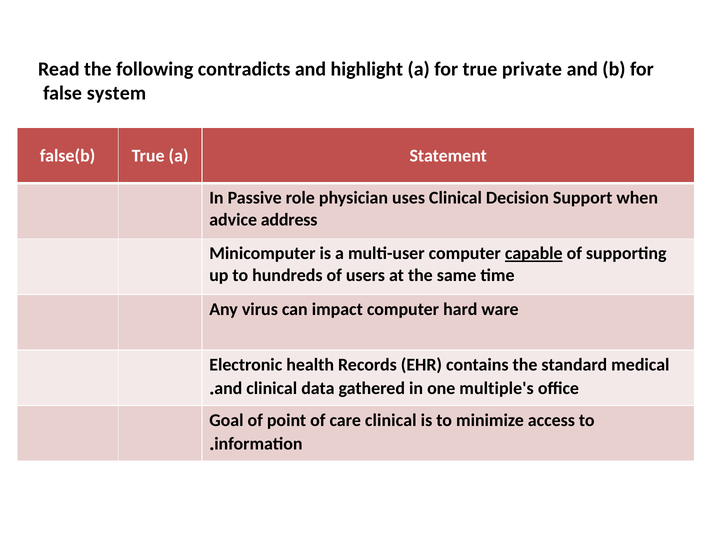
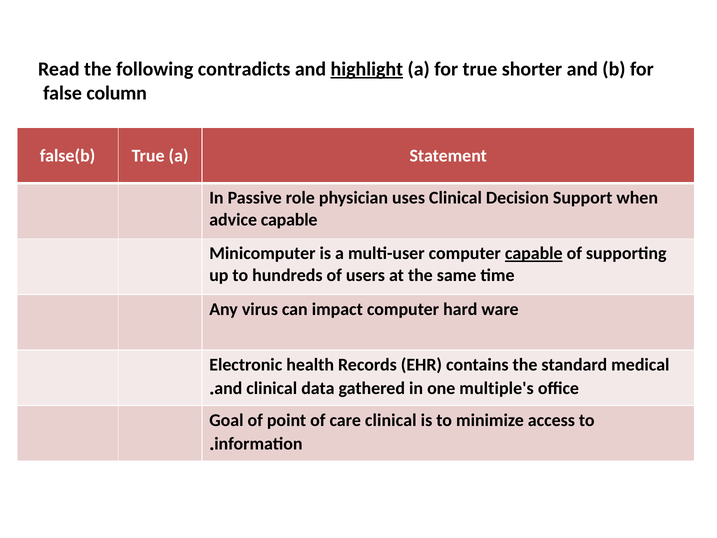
highlight underline: none -> present
private: private -> shorter
system: system -> column
advice address: address -> capable
